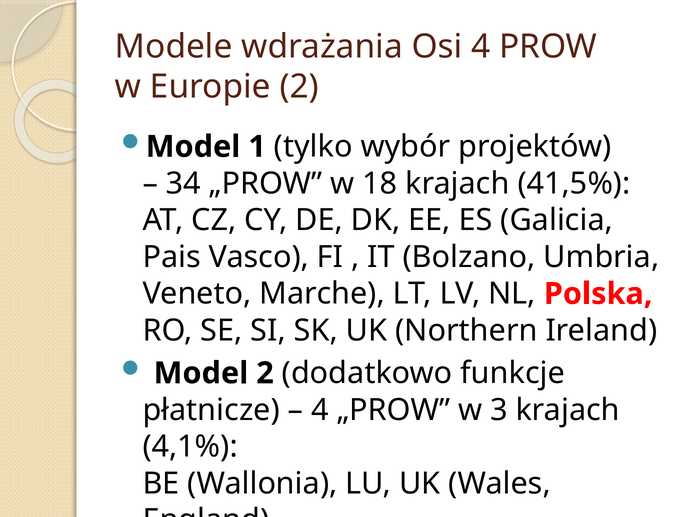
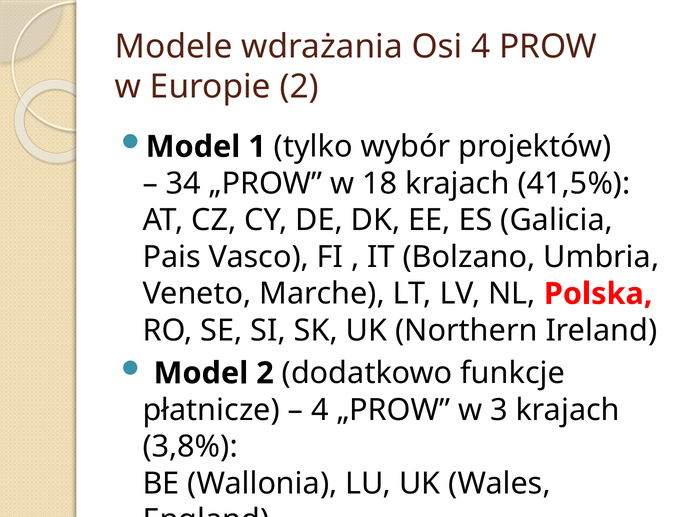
4,1%: 4,1% -> 3,8%
